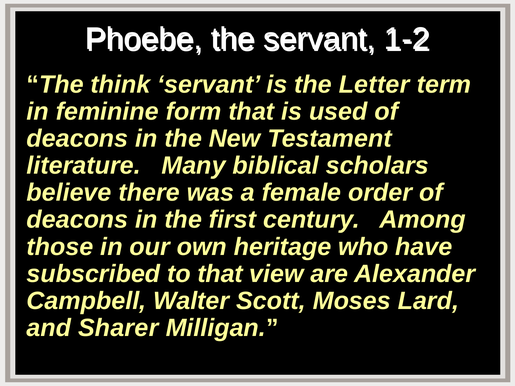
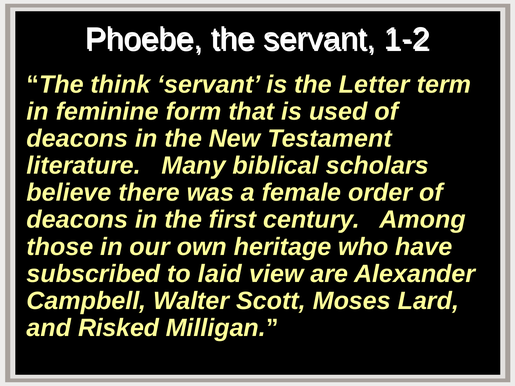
to that: that -> laid
Sharer: Sharer -> Risked
